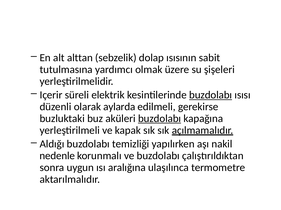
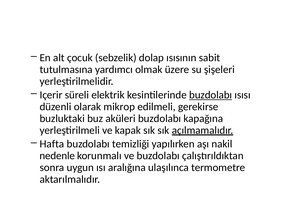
alttan: alttan -> çocuk
aylarda: aylarda -> mikrop
buzdolabı at (160, 119) underline: present -> none
Aldığı: Aldığı -> Hafta
